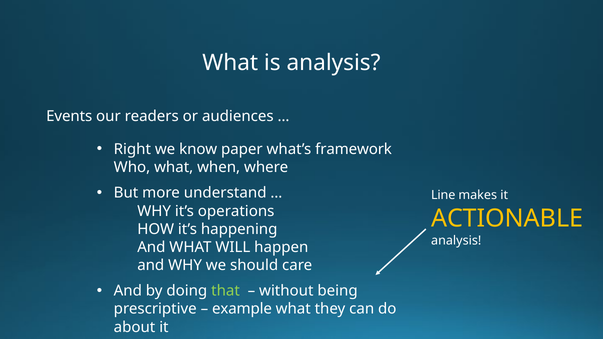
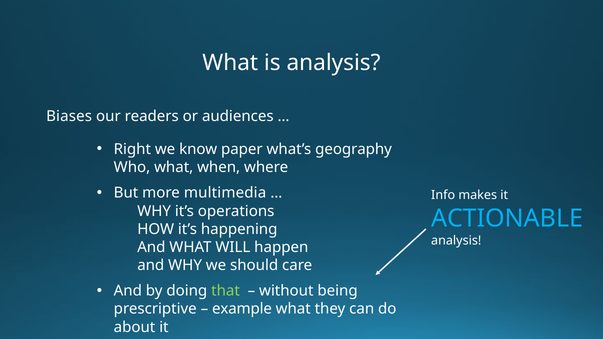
Events: Events -> Biases
framework: framework -> geography
understand: understand -> multimedia
Line: Line -> Info
ACTIONABLE colour: yellow -> light blue
